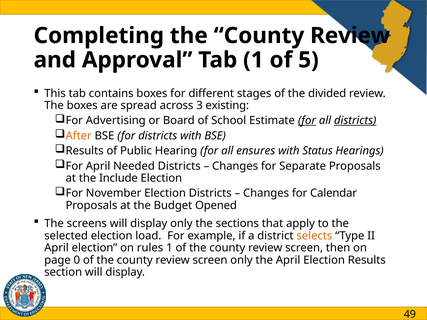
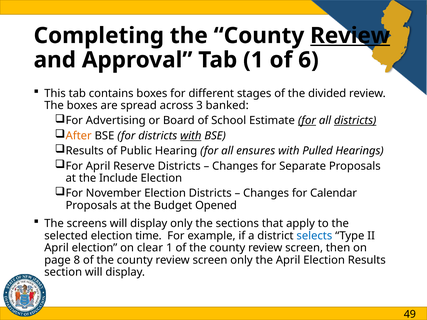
Review at (350, 36) underline: none -> present
5: 5 -> 6
existing: existing -> banked
with at (191, 136) underline: none -> present
Status: Status -> Pulled
Needed: Needed -> Reserve
load: load -> time
selects colour: orange -> blue
rules: rules -> clear
0: 0 -> 8
